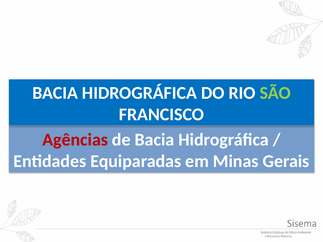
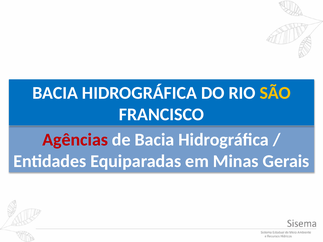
SÃO colour: light green -> yellow
